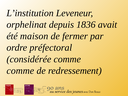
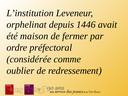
1836: 1836 -> 1446
comme at (20, 71): comme -> oublier
